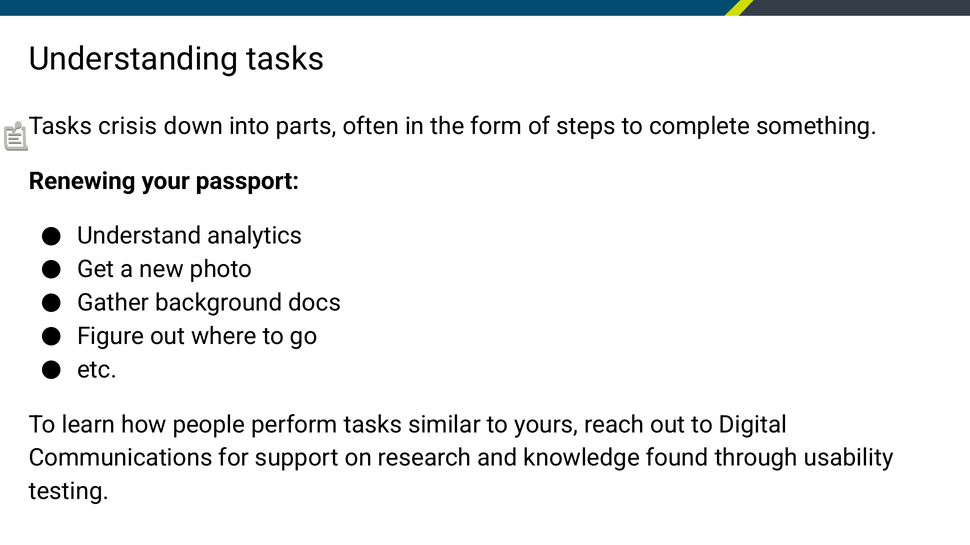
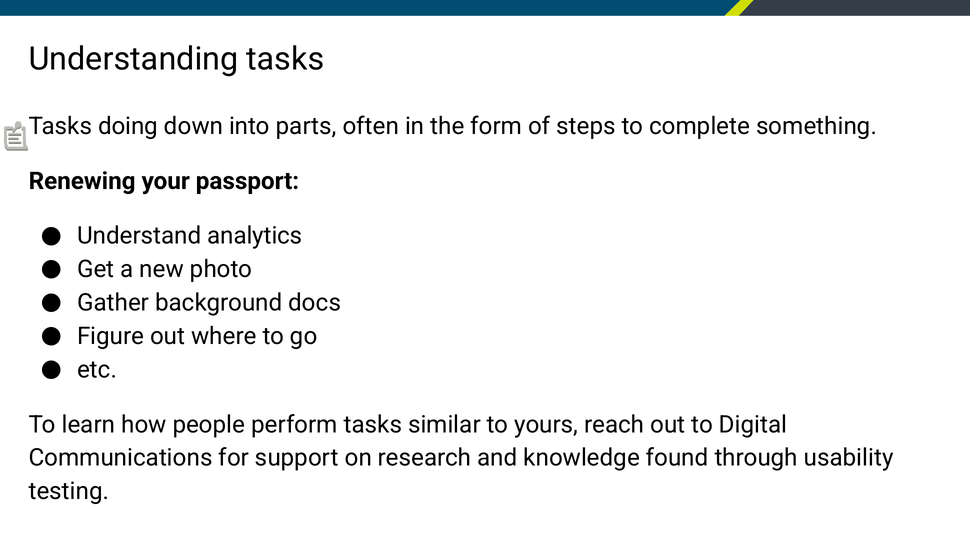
crisis: crisis -> doing
